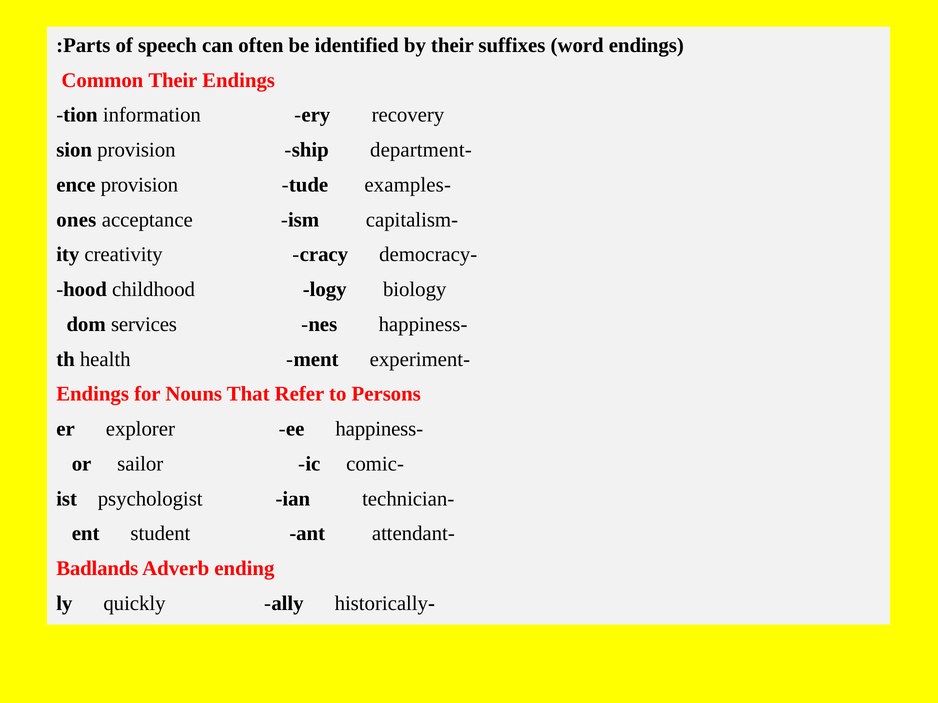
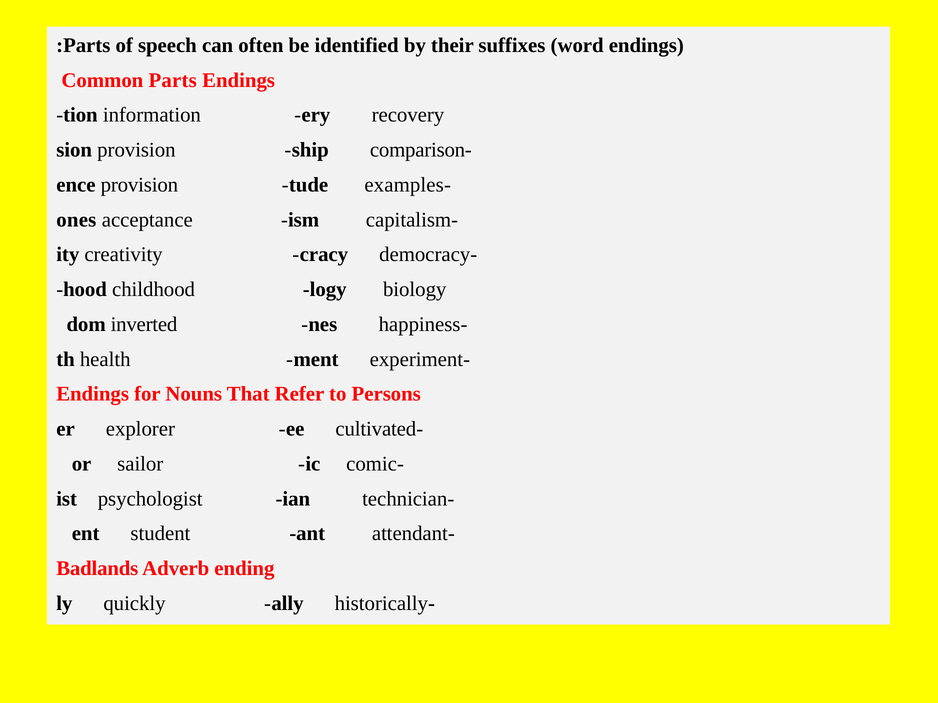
Common Their: Their -> Parts
department: department -> comparison
services: services -> inverted
ee happiness: happiness -> cultivated
